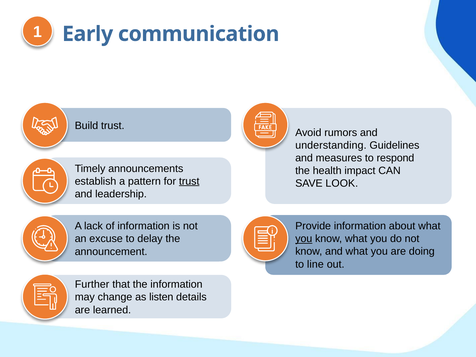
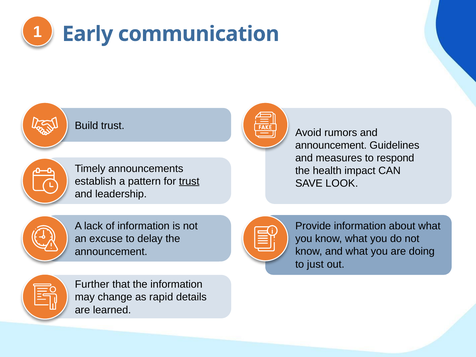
understanding at (331, 145): understanding -> announcement
you at (304, 239) underline: present -> none
line: line -> just
listen: listen -> rapid
